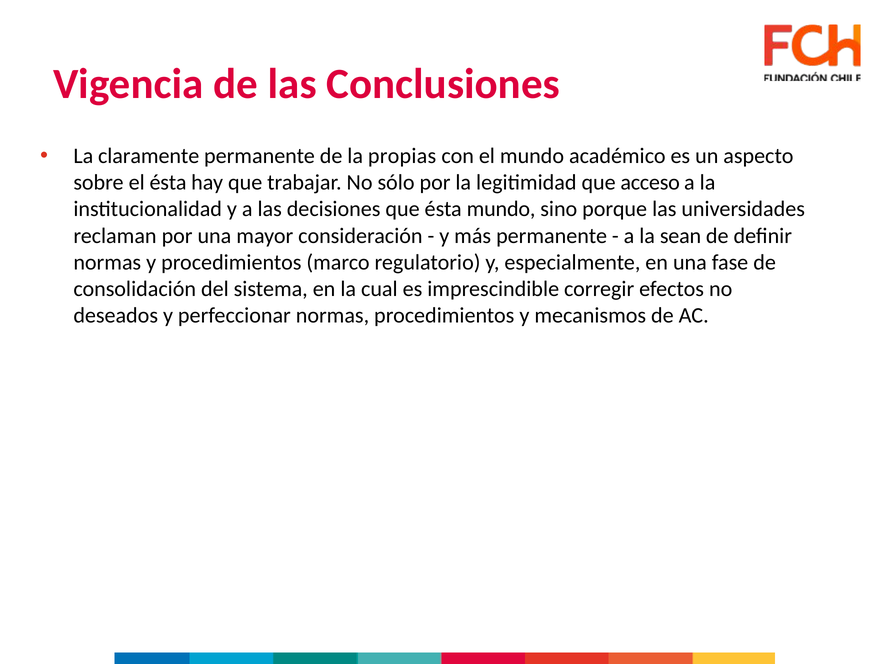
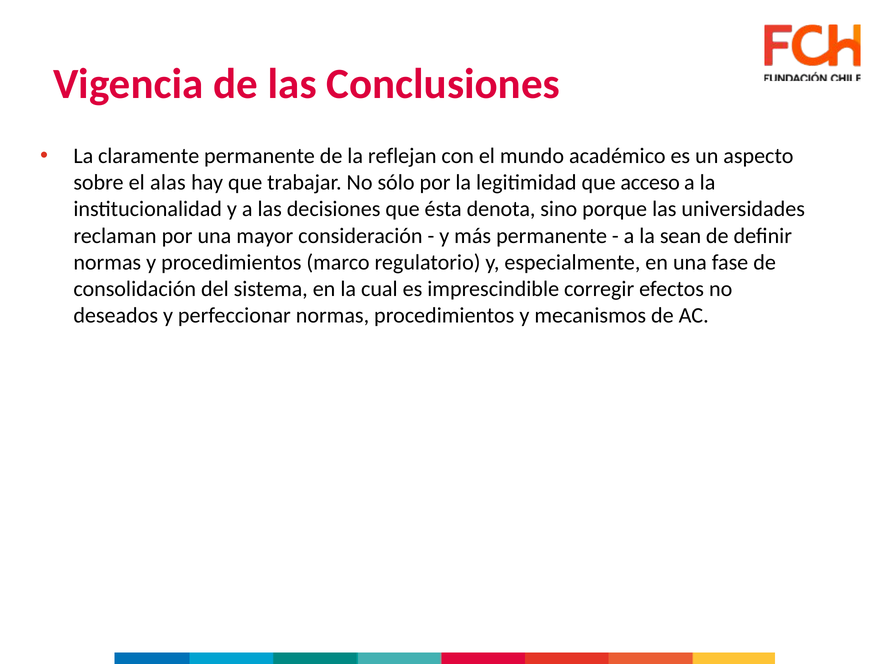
propias: propias -> reflejan
el ésta: ésta -> alas
ésta mundo: mundo -> denota
